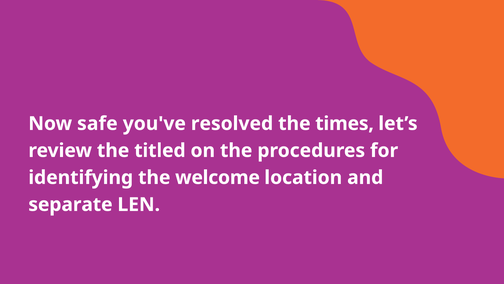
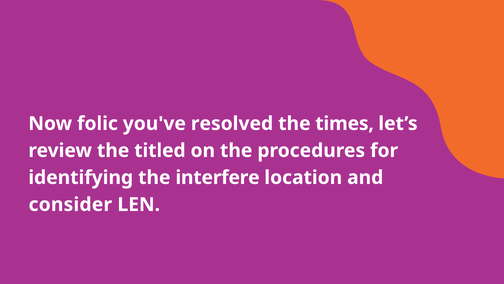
safe: safe -> folic
welcome: welcome -> interfere
separate: separate -> consider
